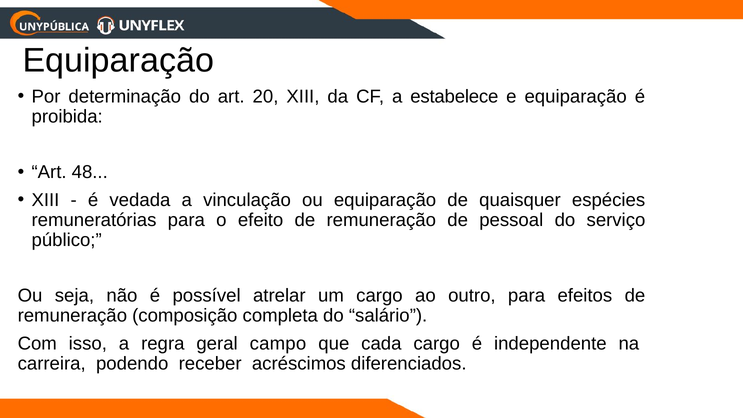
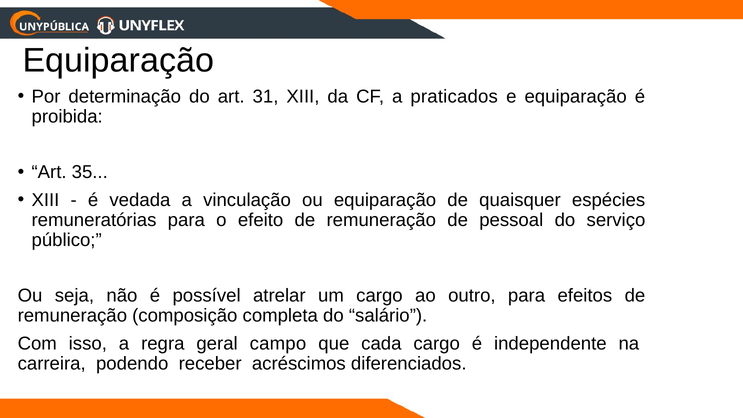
20: 20 -> 31
estabelece: estabelece -> praticados
48: 48 -> 35
